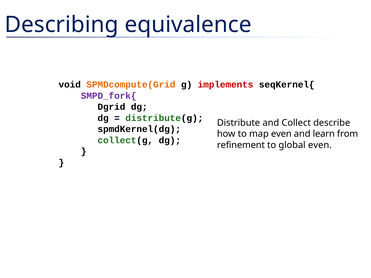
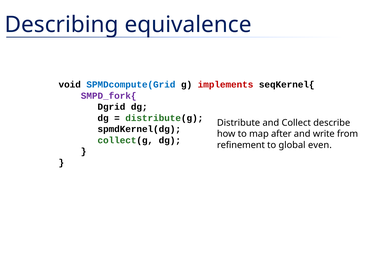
SPMDcompute(Grid colour: orange -> blue
map even: even -> after
learn: learn -> write
